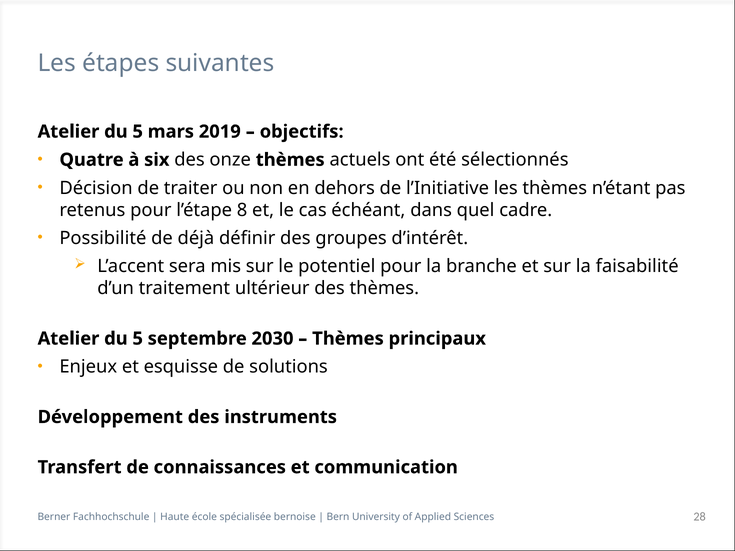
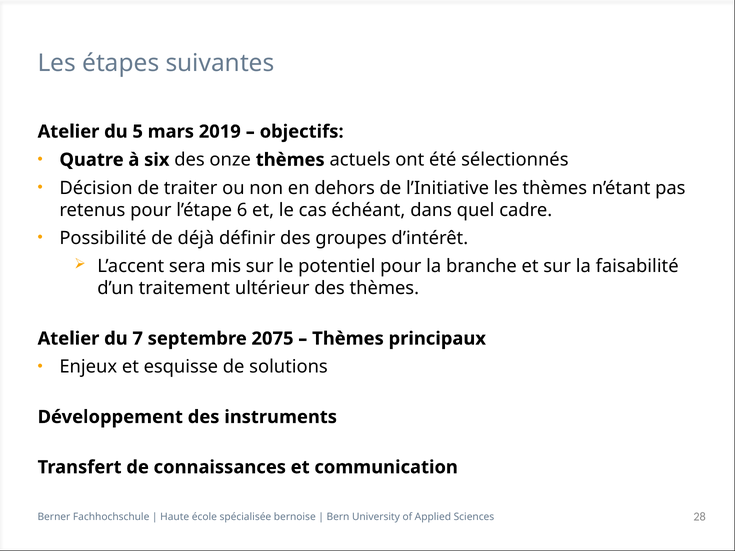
8: 8 -> 6
5 at (138, 339): 5 -> 7
2030: 2030 -> 2075
